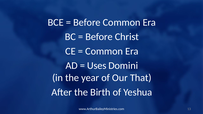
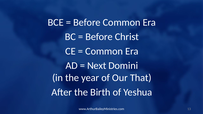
Uses: Uses -> Next
